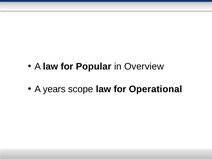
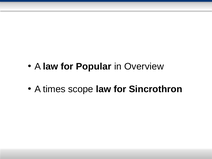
years: years -> times
Operational: Operational -> Sincrothron
